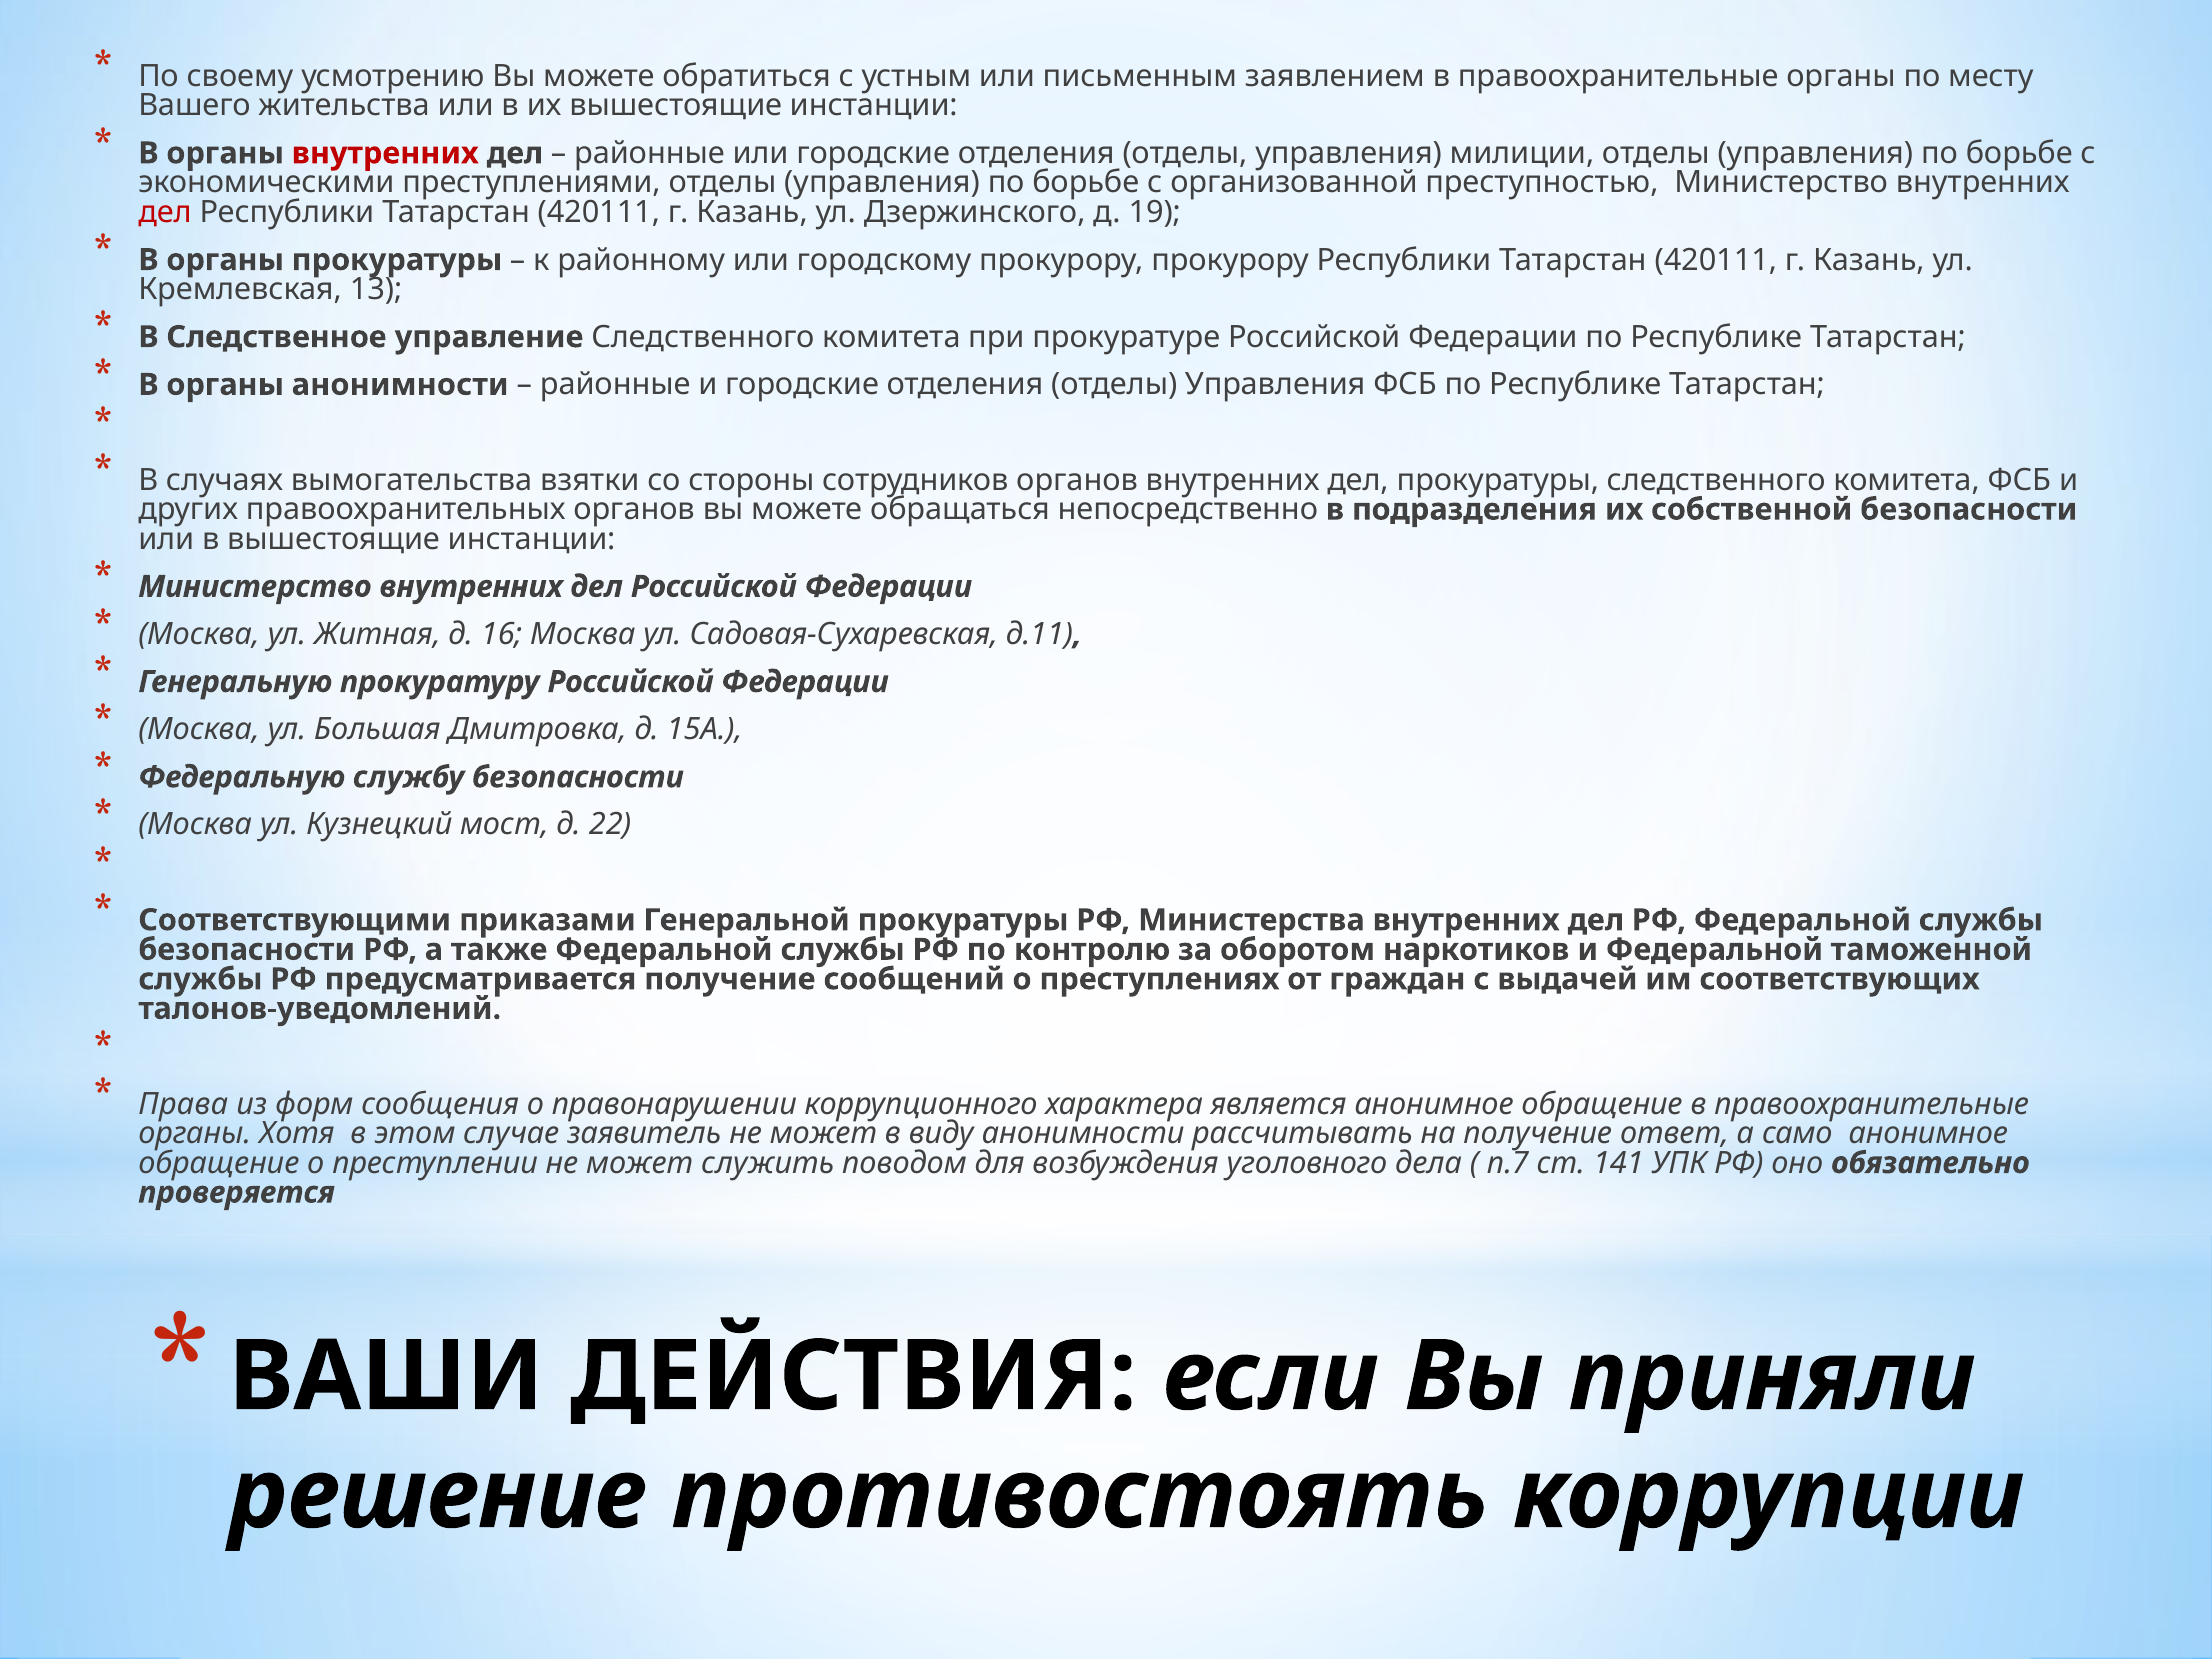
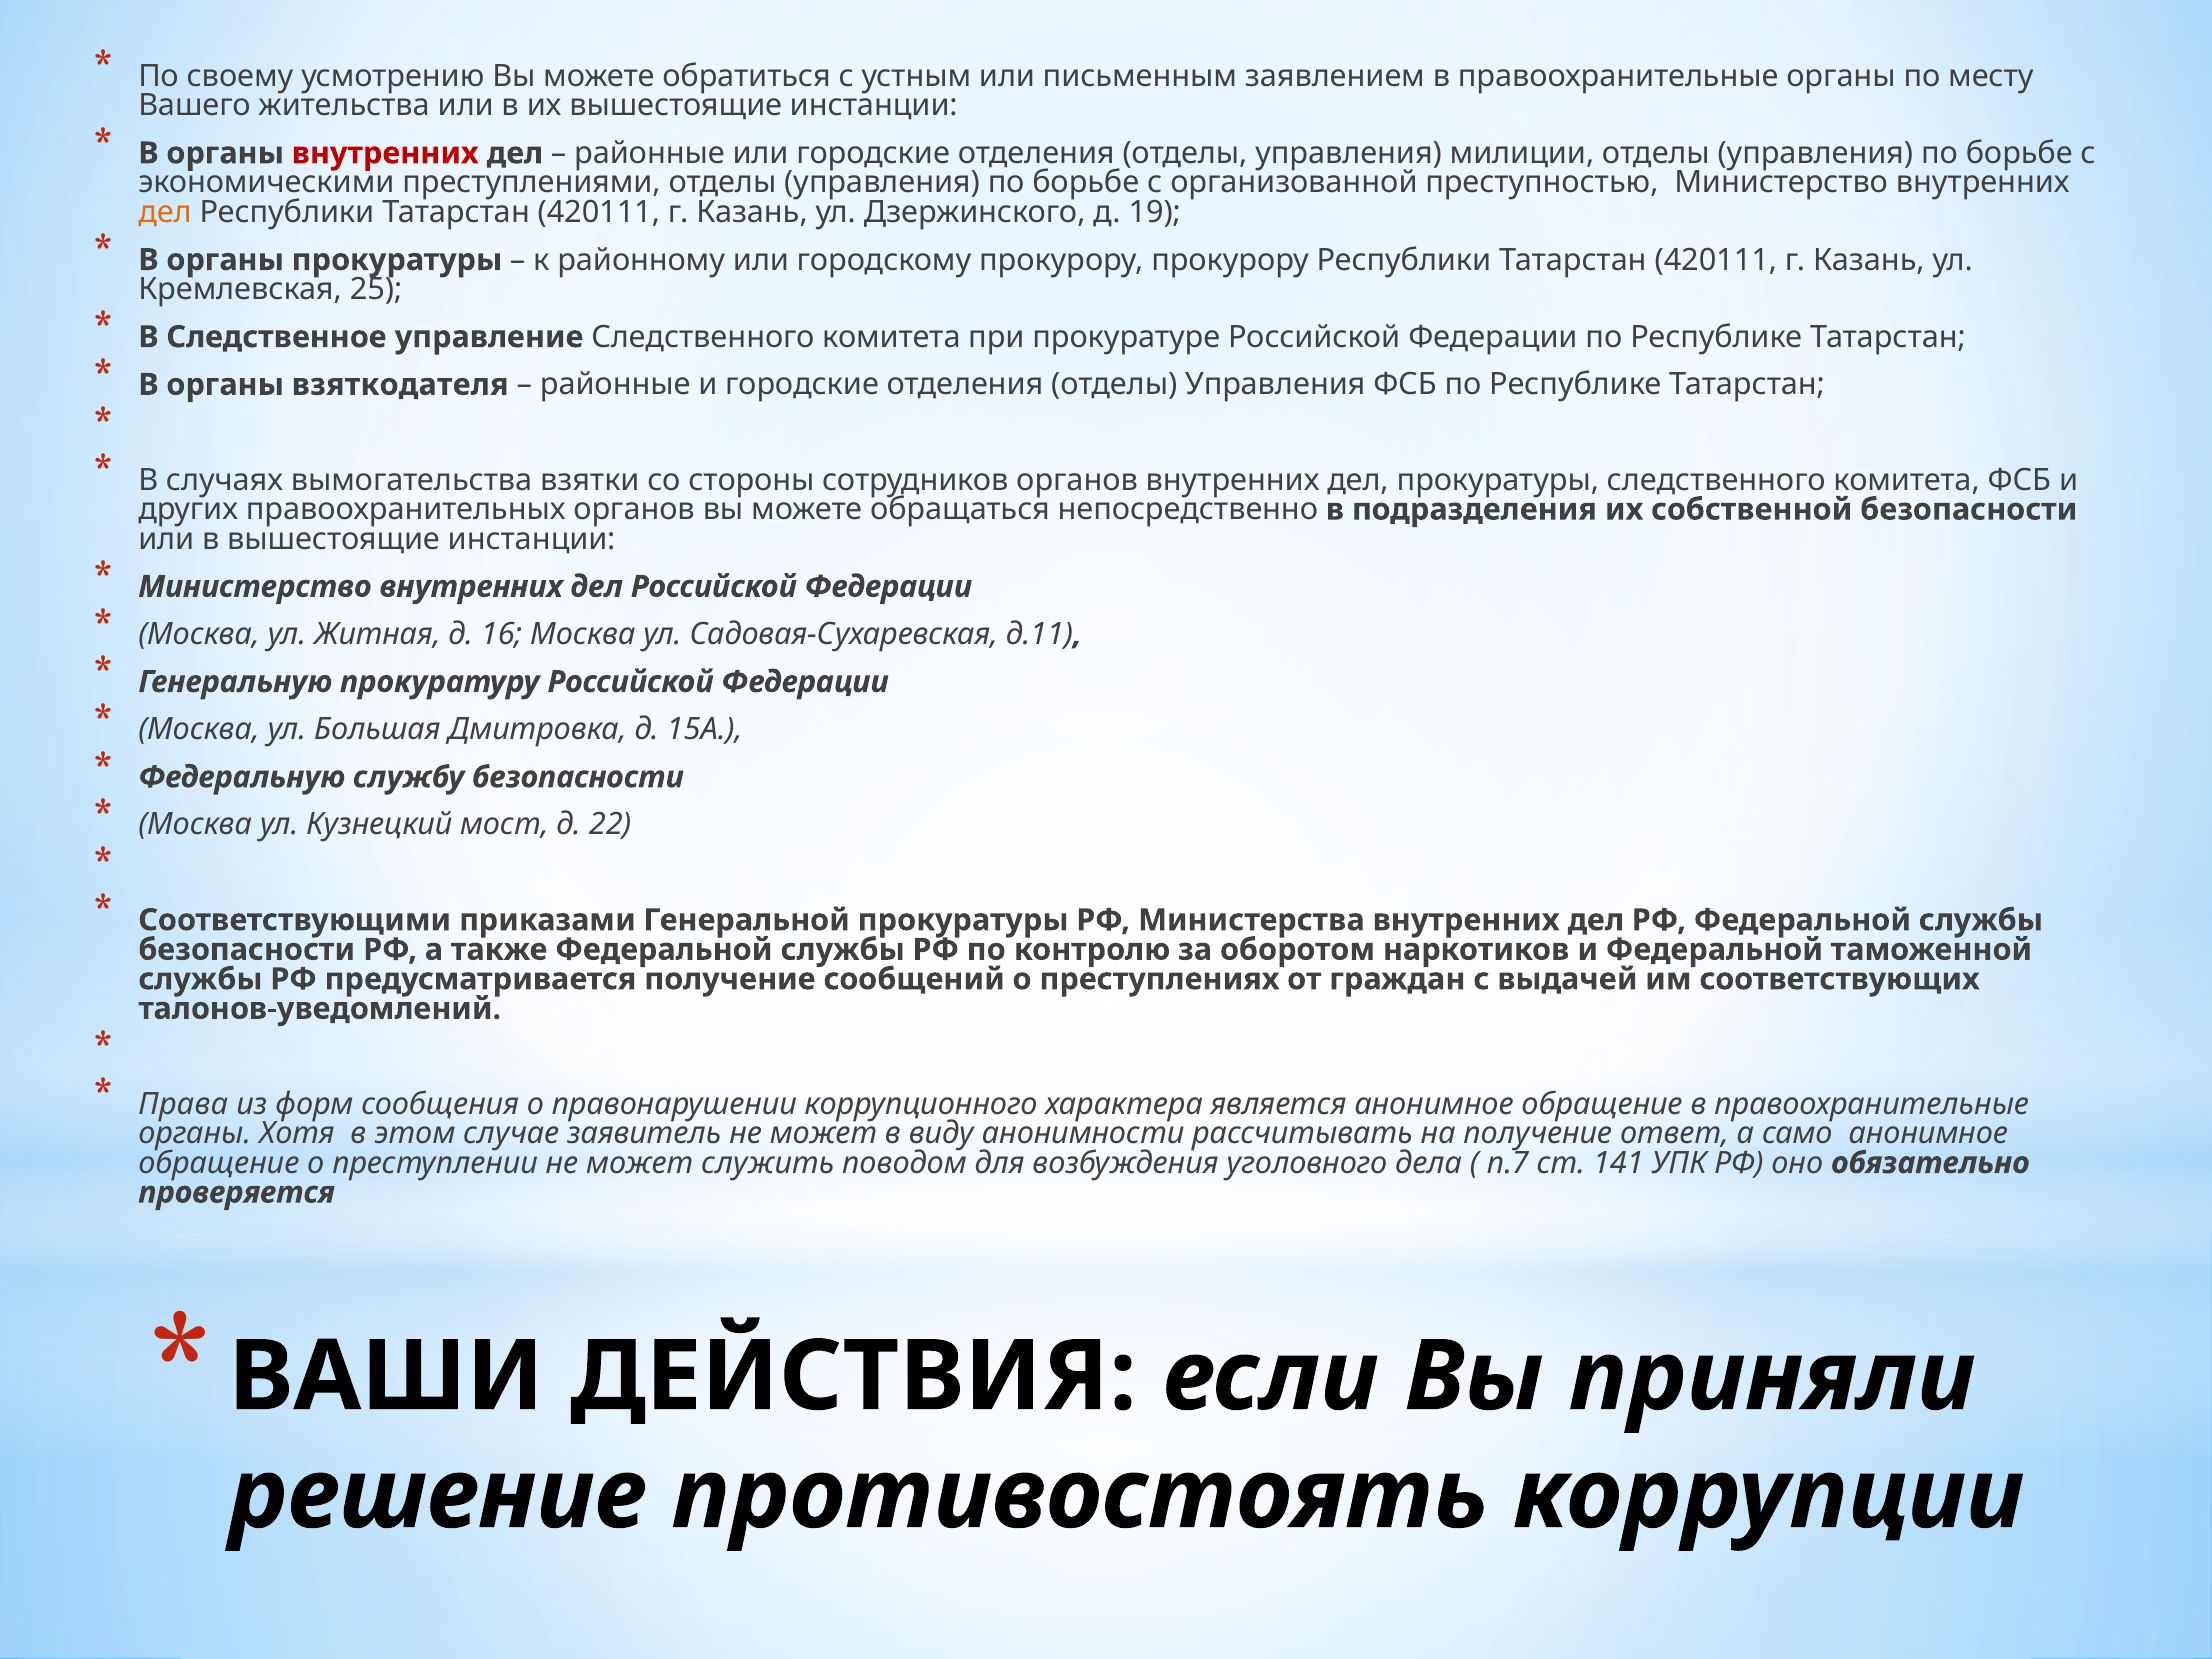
дел at (165, 212) colour: red -> orange
13: 13 -> 25
органы анонимности: анонимности -> взяткодателя
